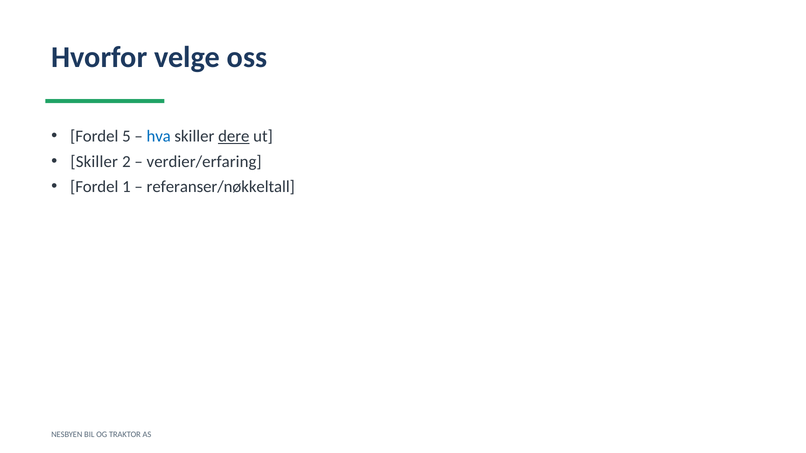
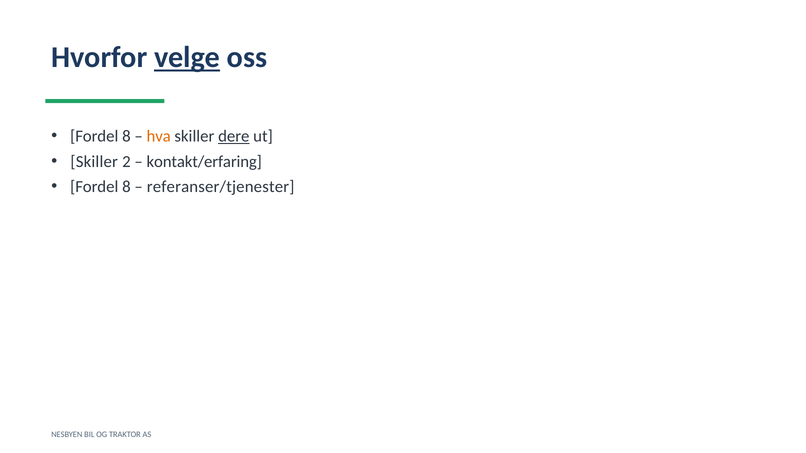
velge underline: none -> present
5 at (126, 137): 5 -> 8
hva colour: blue -> orange
verdier/erfaring: verdier/erfaring -> kontakt/erfaring
1 at (126, 187): 1 -> 8
referanser/nøkkeltall: referanser/nøkkeltall -> referanser/tjenester
